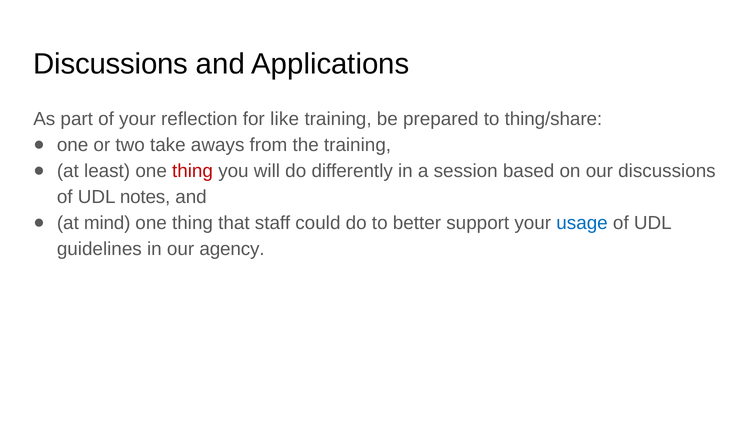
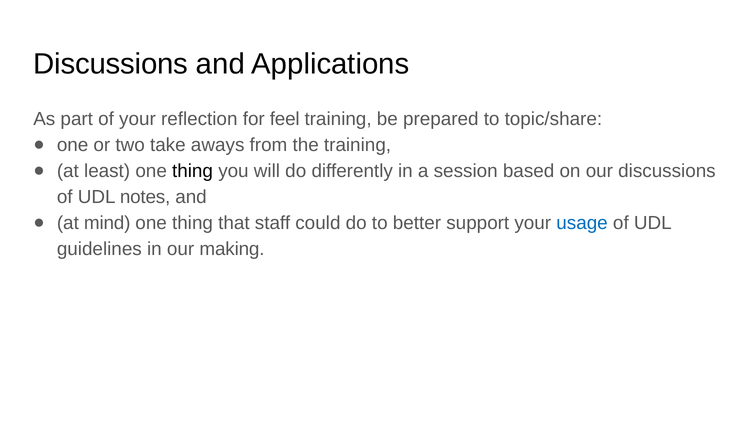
like: like -> feel
thing/share: thing/share -> topic/share
thing at (193, 171) colour: red -> black
agency: agency -> making
